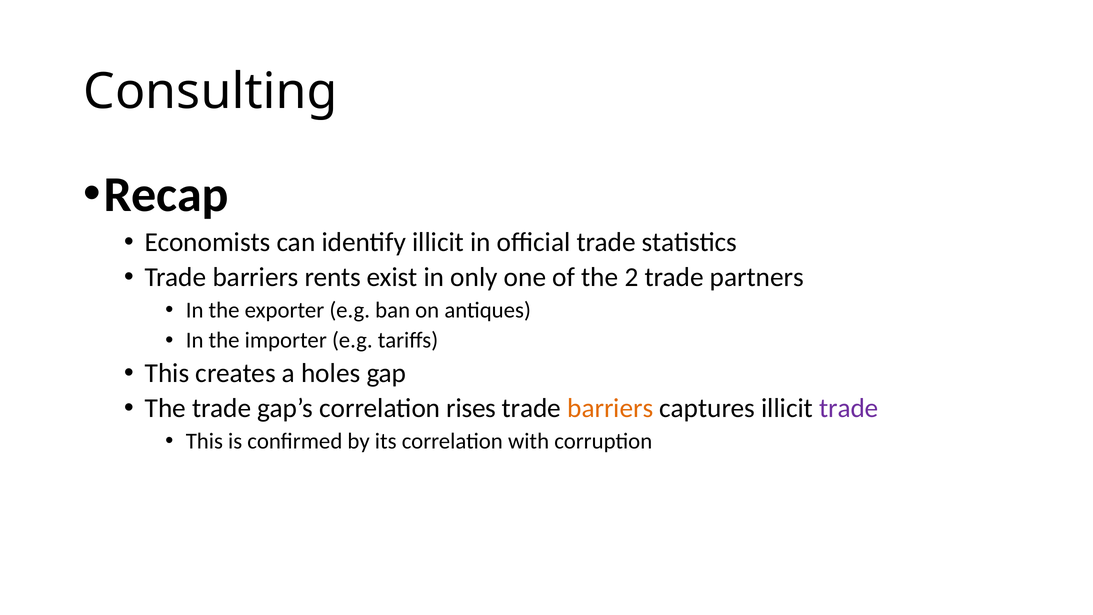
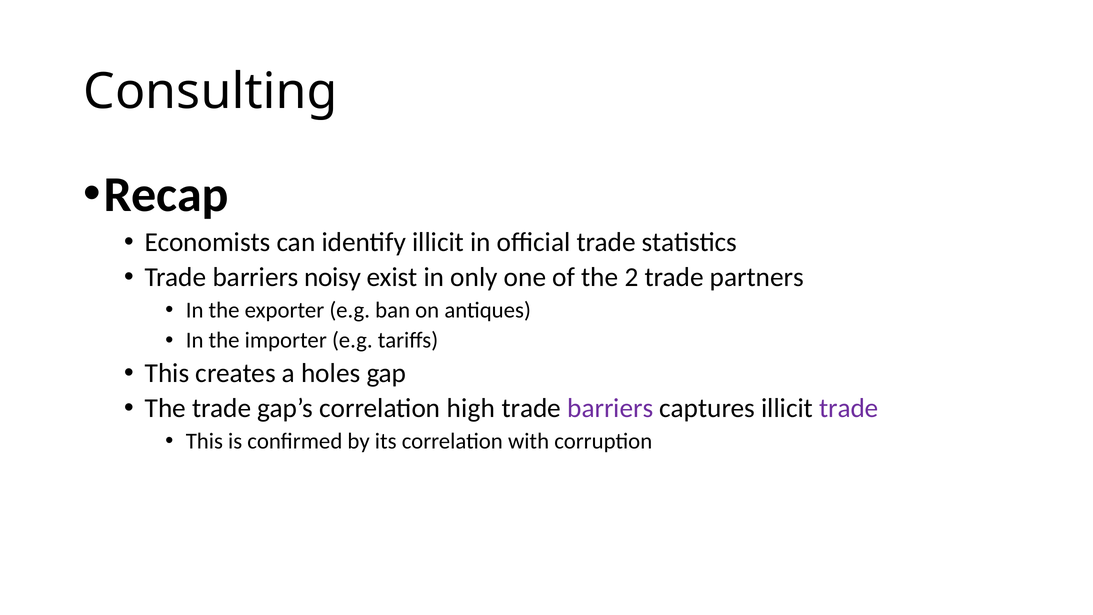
rents: rents -> noisy
rises: rises -> high
barriers at (610, 408) colour: orange -> purple
